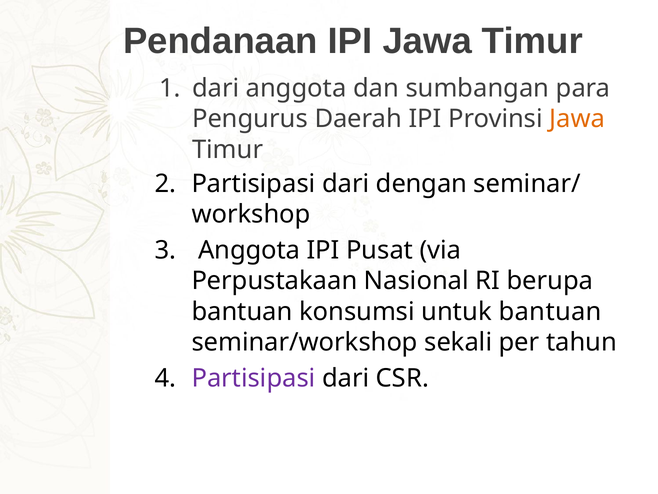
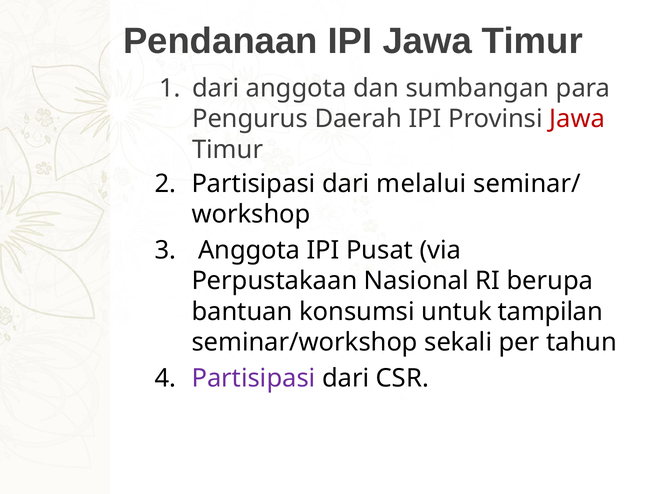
Jawa at (577, 119) colour: orange -> red
dengan: dengan -> melalui
untuk bantuan: bantuan -> tampilan
